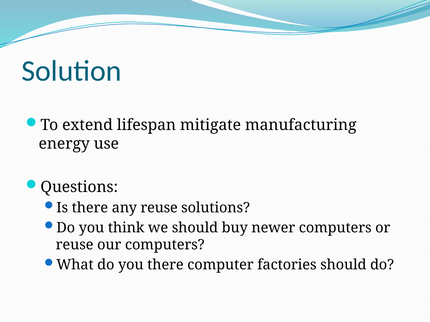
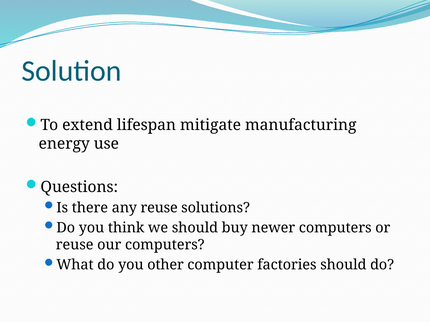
you there: there -> other
